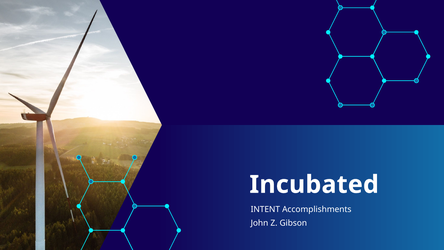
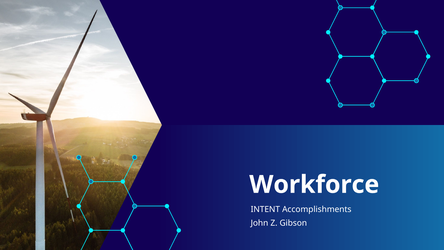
Incubated: Incubated -> Workforce
